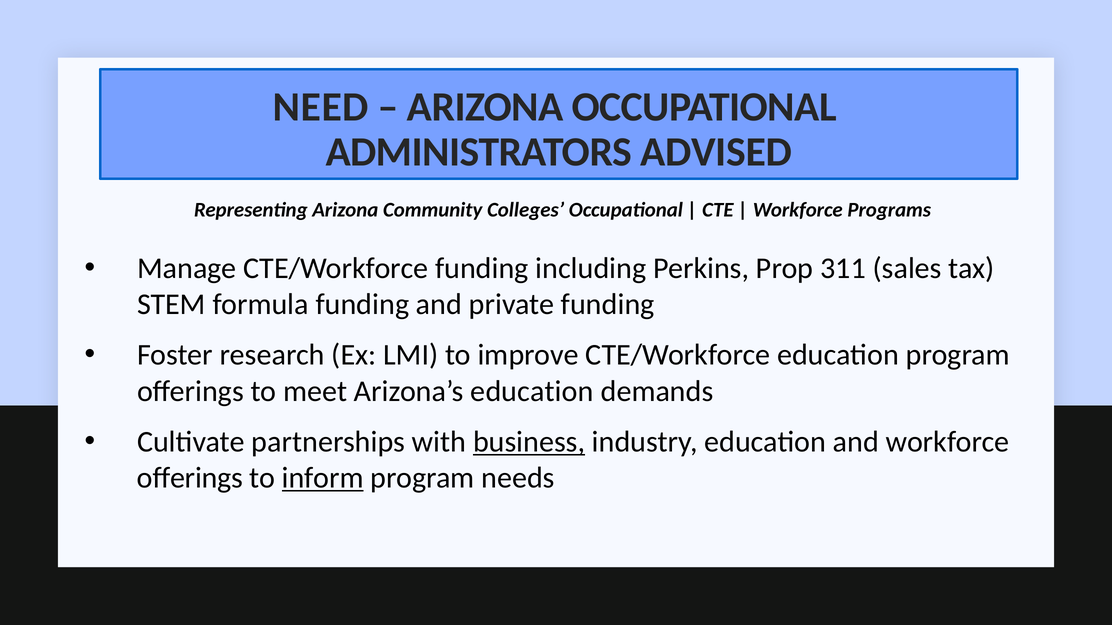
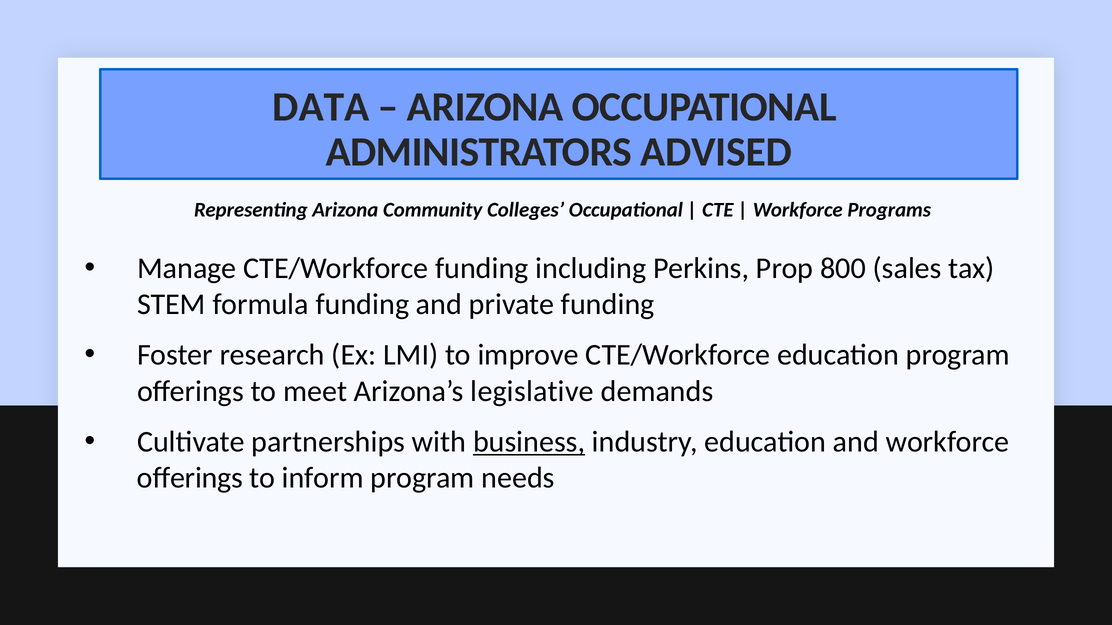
NEED: NEED -> DATA
311: 311 -> 800
Arizona’s education: education -> legislative
inform underline: present -> none
